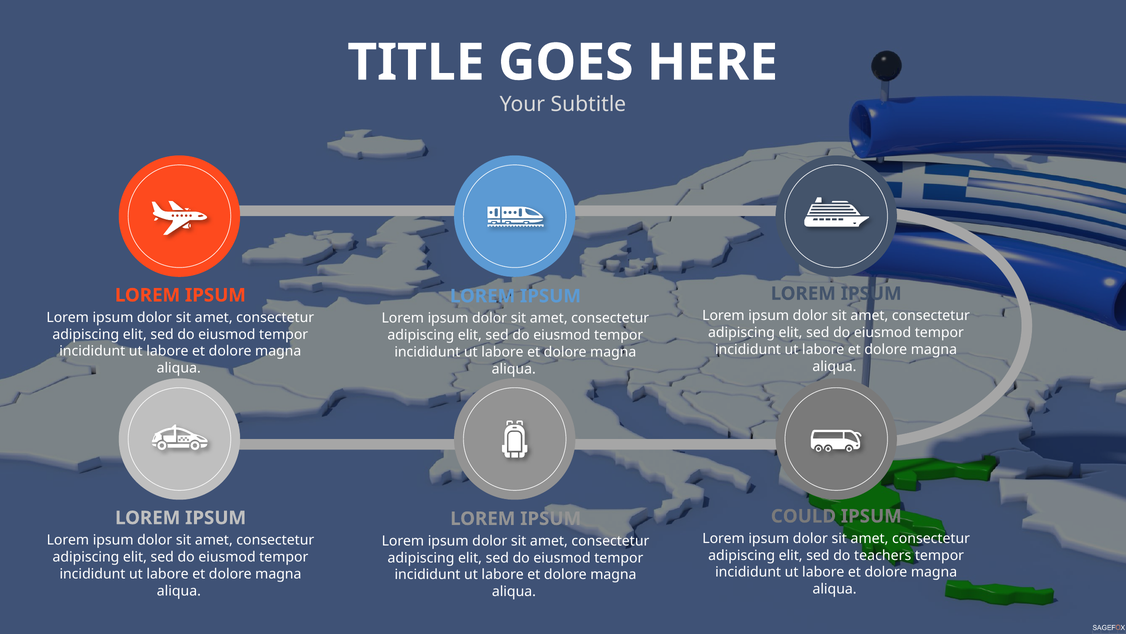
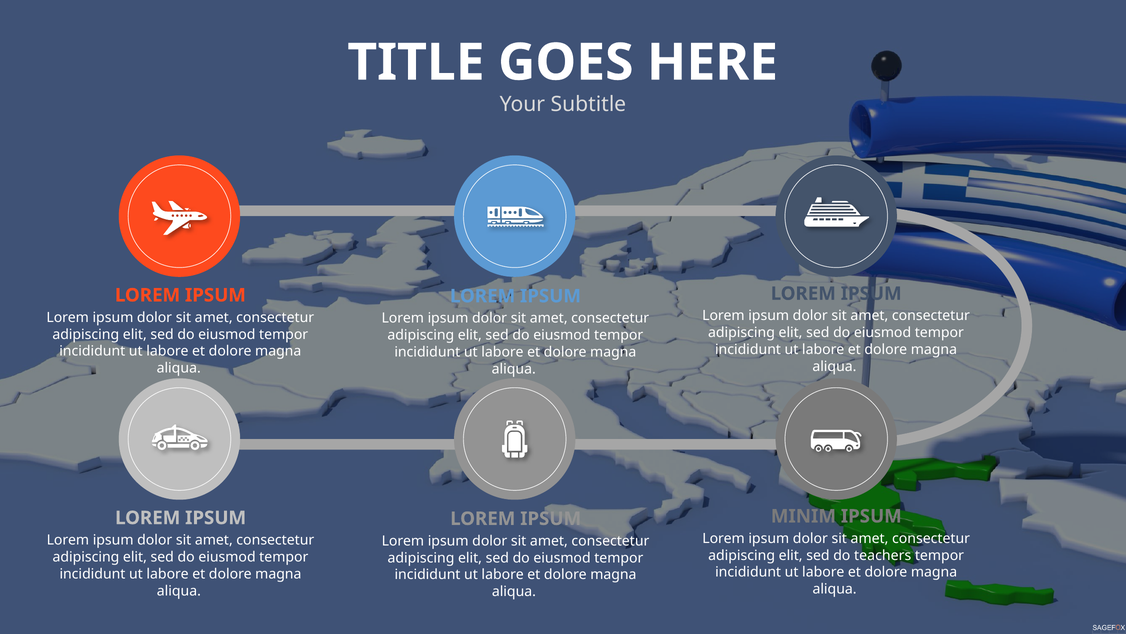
COULD: COULD -> MINIM
